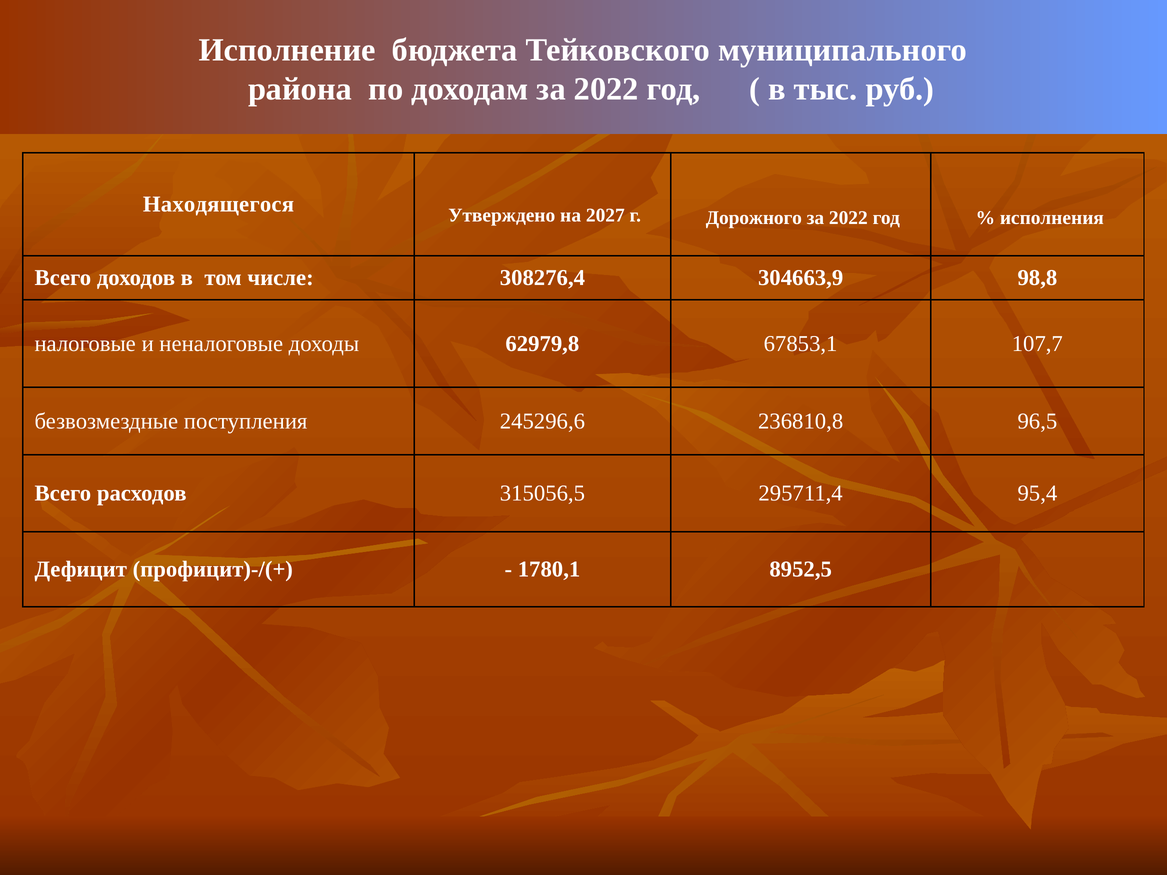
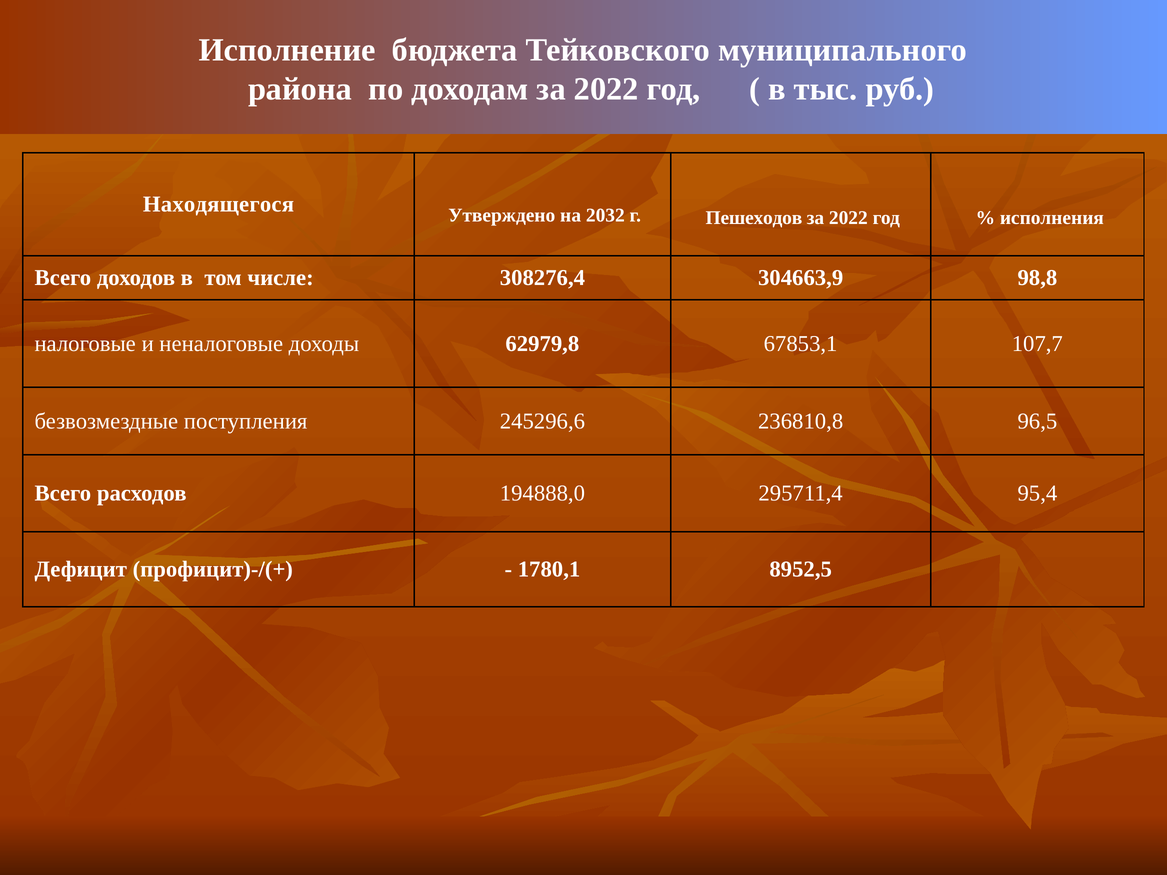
2027: 2027 -> 2032
Дорожного: Дорожного -> Пешеходов
315056,5: 315056,5 -> 194888,0
